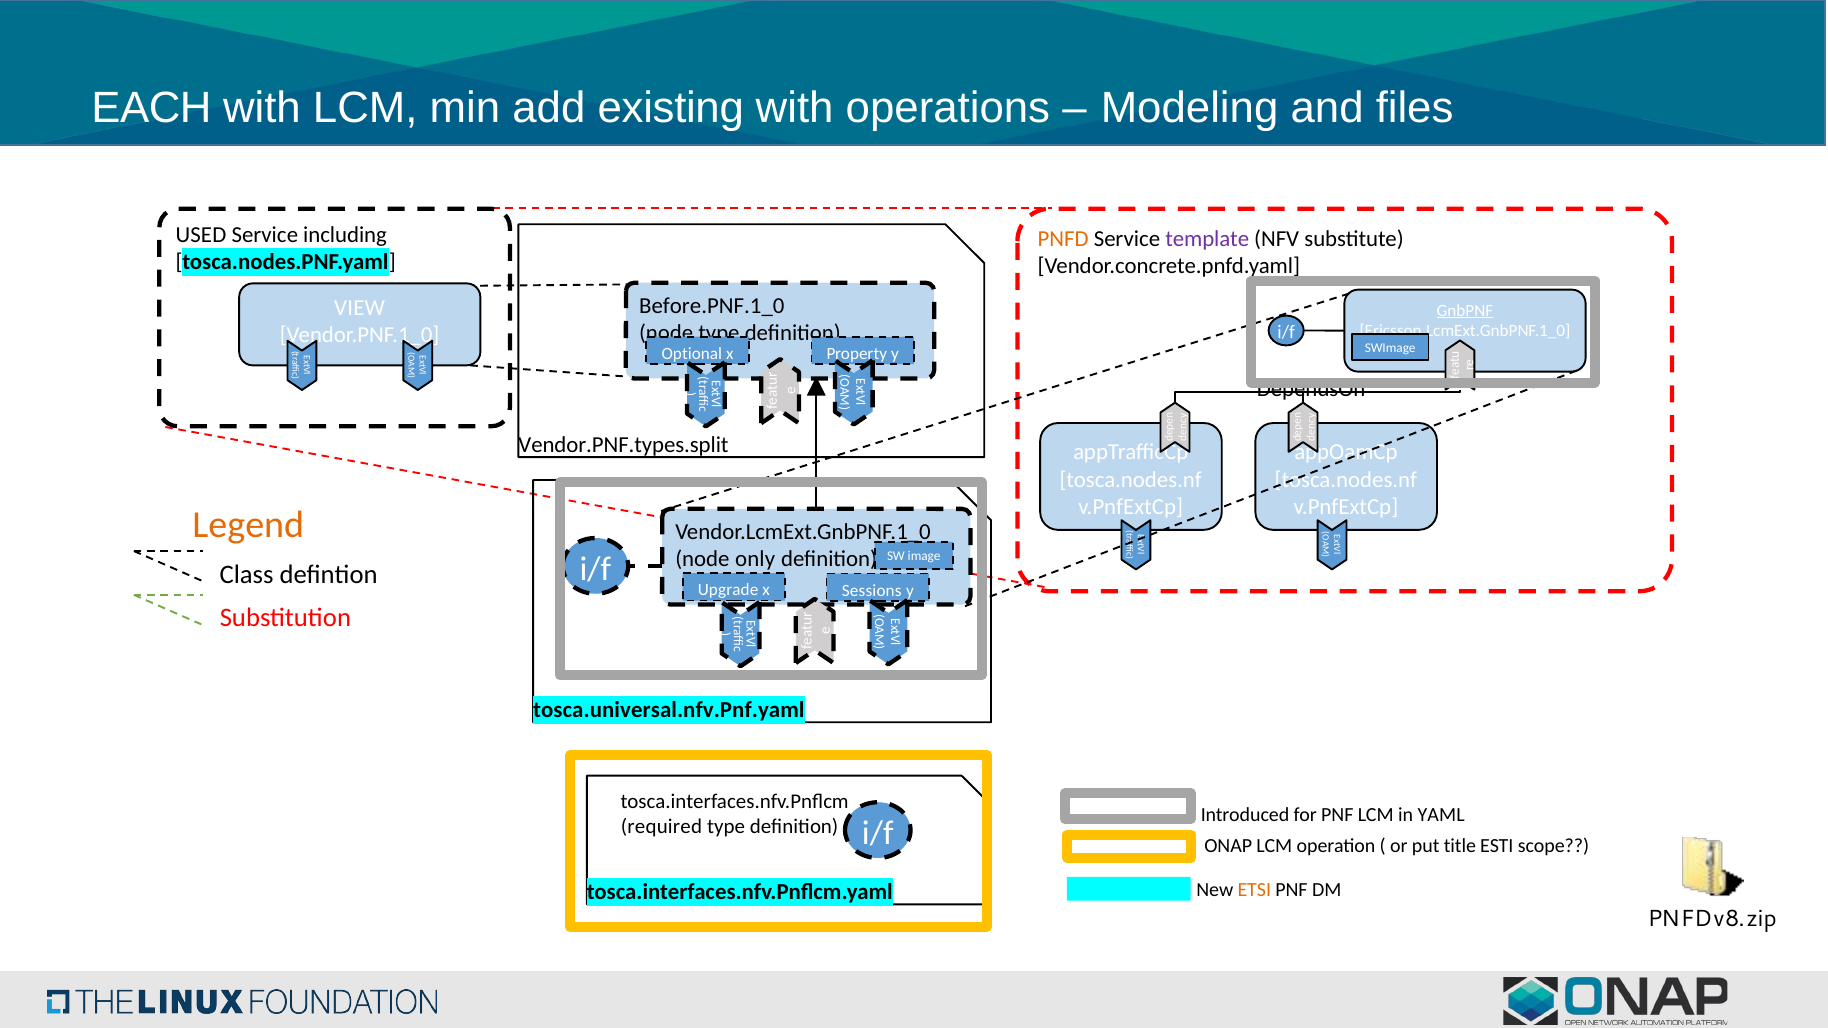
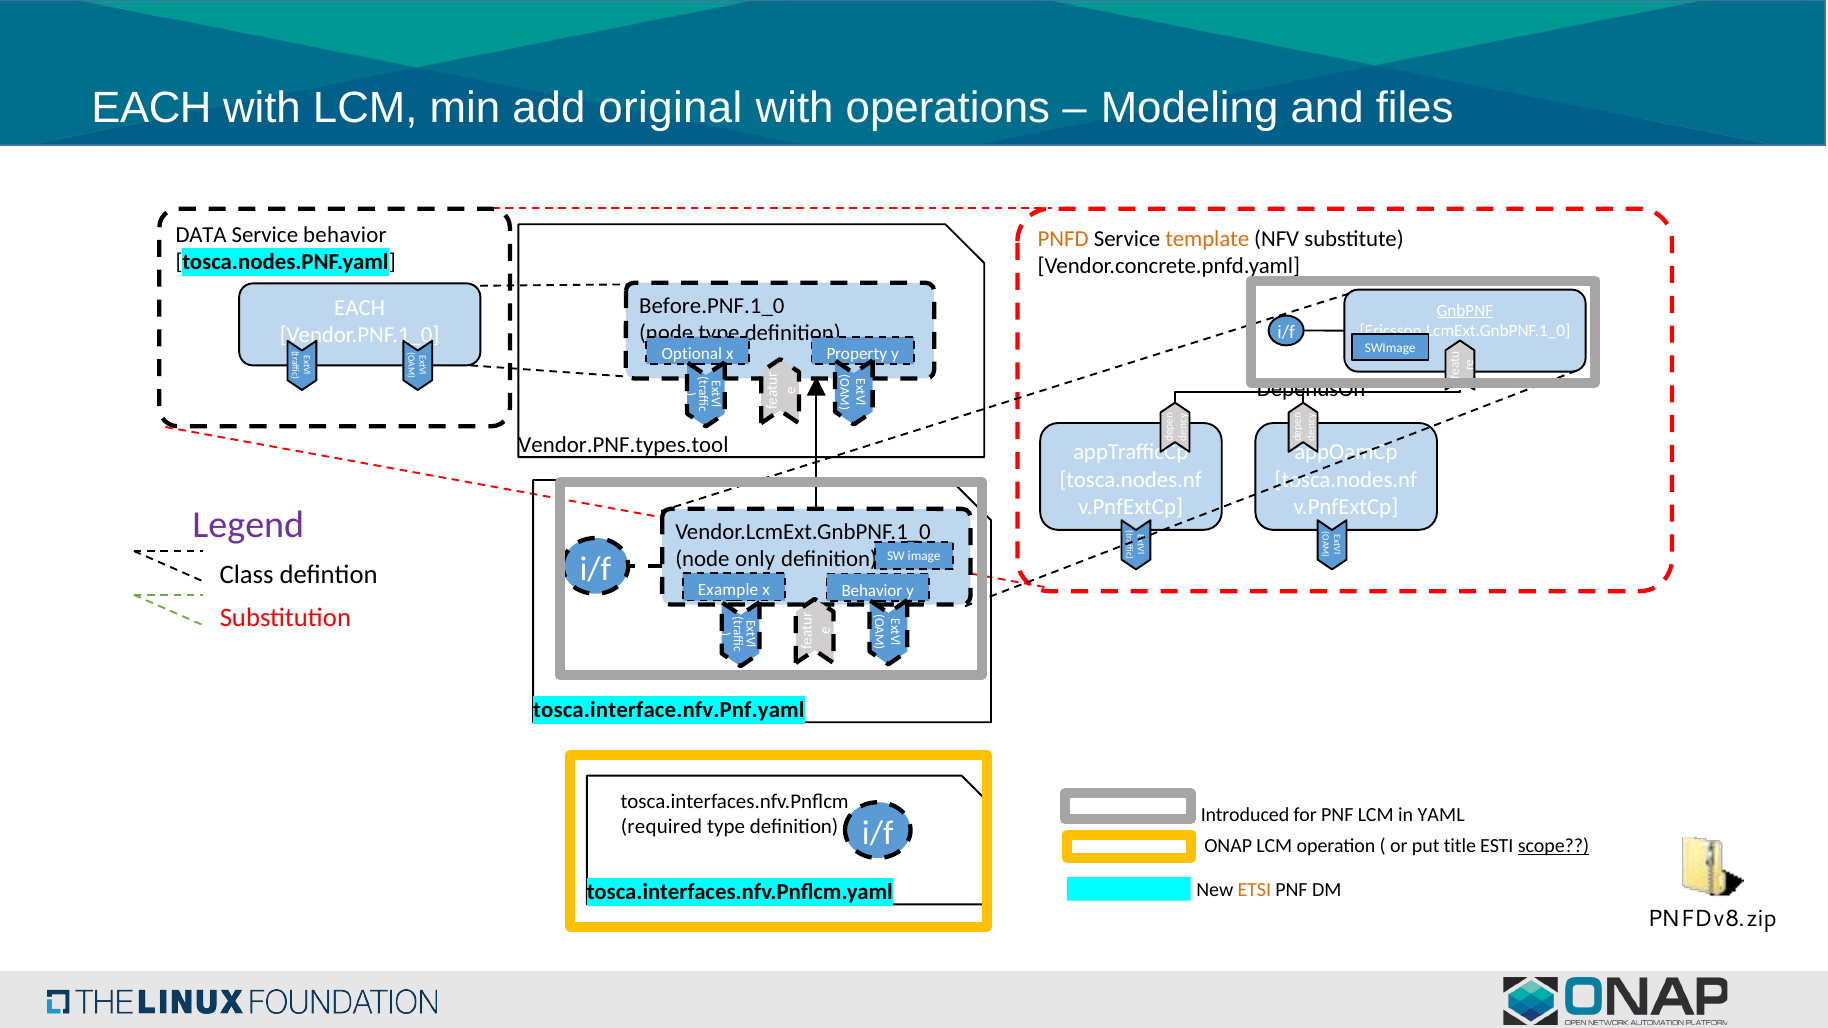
existing: existing -> original
USED: USED -> DATA
Service including: including -> behavior
template colour: purple -> orange
VIEW at (360, 308): VIEW -> EACH
Vendor.PNF.types.split: Vendor.PNF.types.split -> Vendor.PNF.types.tool
Legend colour: orange -> purple
Upgrade: Upgrade -> Example
x Sessions: Sessions -> Behavior
tosca.universal.nfv.Pnf.yaml: tosca.universal.nfv.Pnf.yaml -> tosca.interface.nfv.Pnf.yaml
scope underline: none -> present
